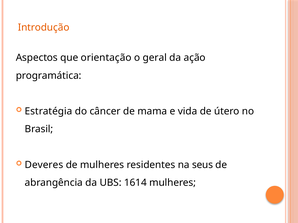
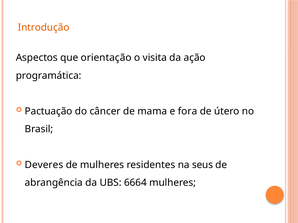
geral: geral -> visita
Estratégia: Estratégia -> Pactuação
vida: vida -> fora
1614: 1614 -> 6664
